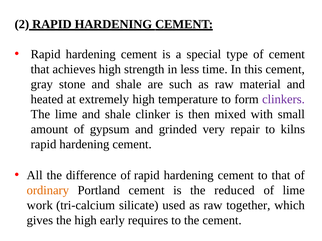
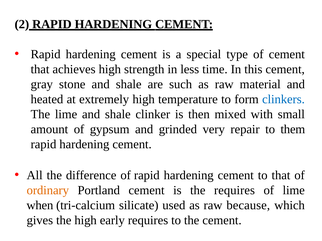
clinkers colour: purple -> blue
kilns: kilns -> them
the reduced: reduced -> requires
work: work -> when
together: together -> because
